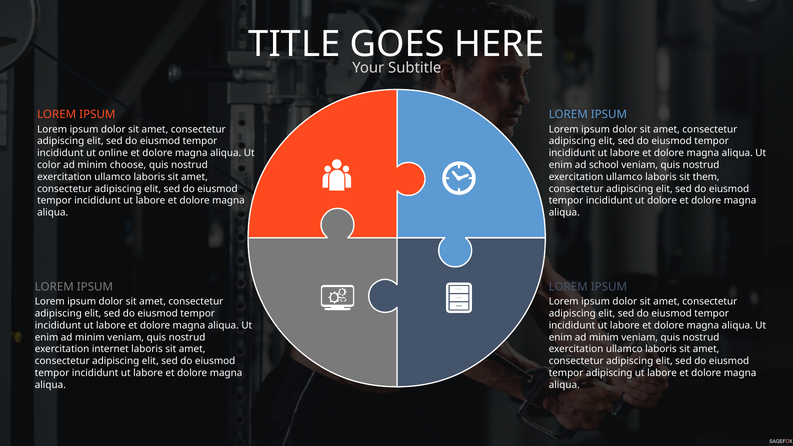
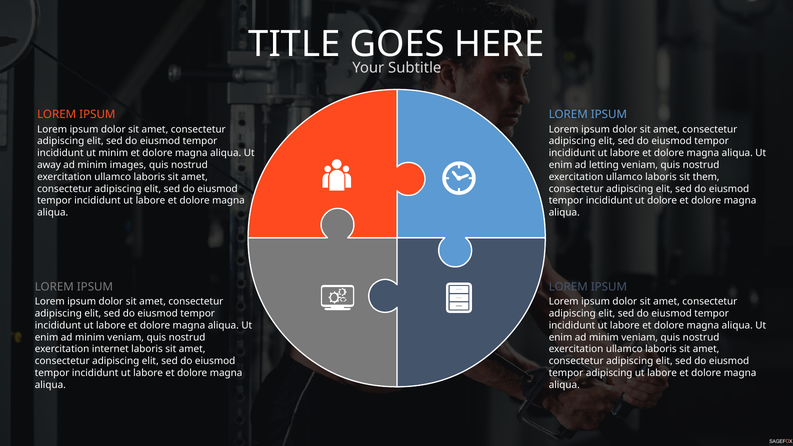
ut online: online -> minim
color: color -> away
choose: choose -> images
school: school -> letting
